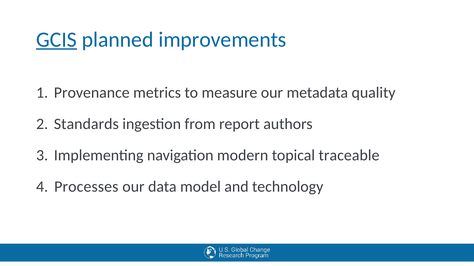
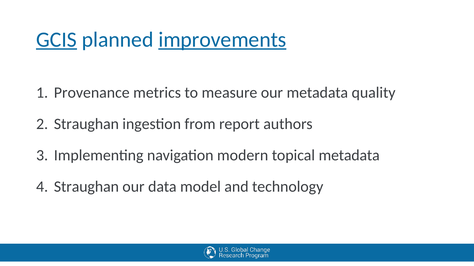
improvements underline: none -> present
Standards at (86, 124): Standards -> Straughan
topical traceable: traceable -> metadata
Processes at (86, 187): Processes -> Straughan
